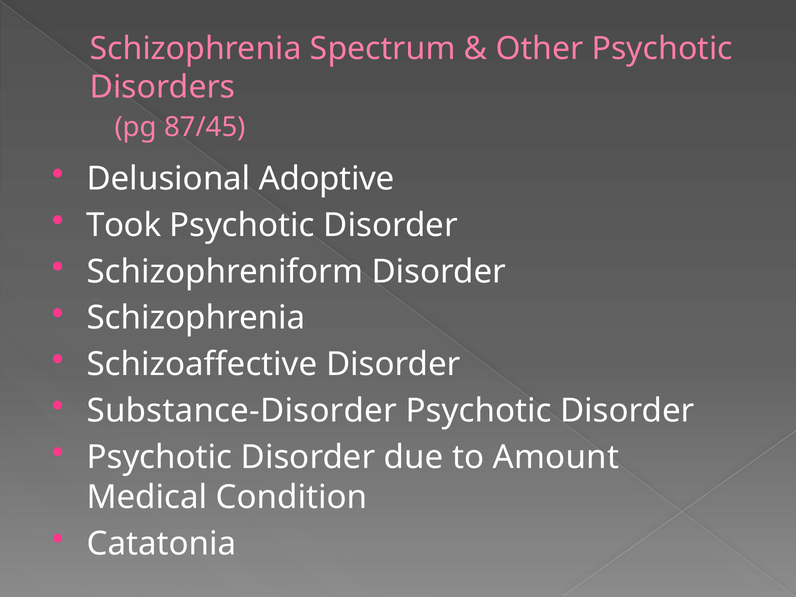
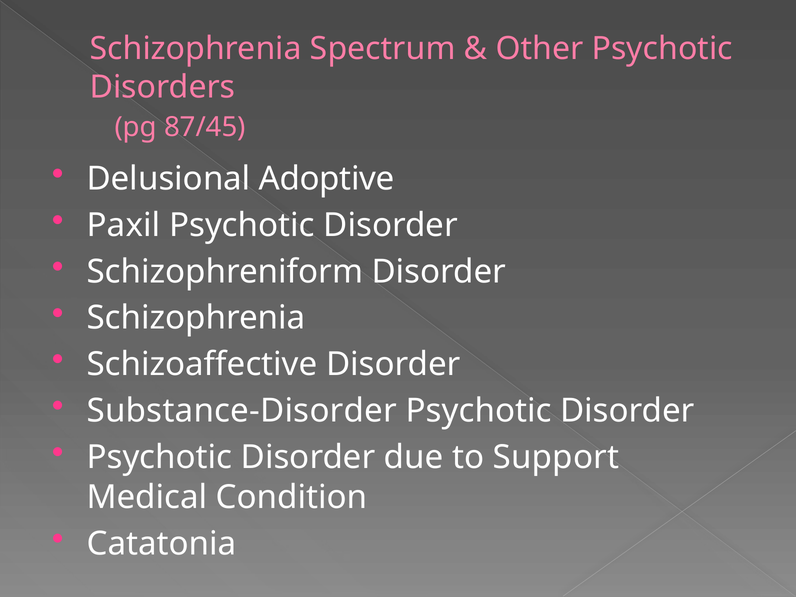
Took: Took -> Paxil
Amount: Amount -> Support
